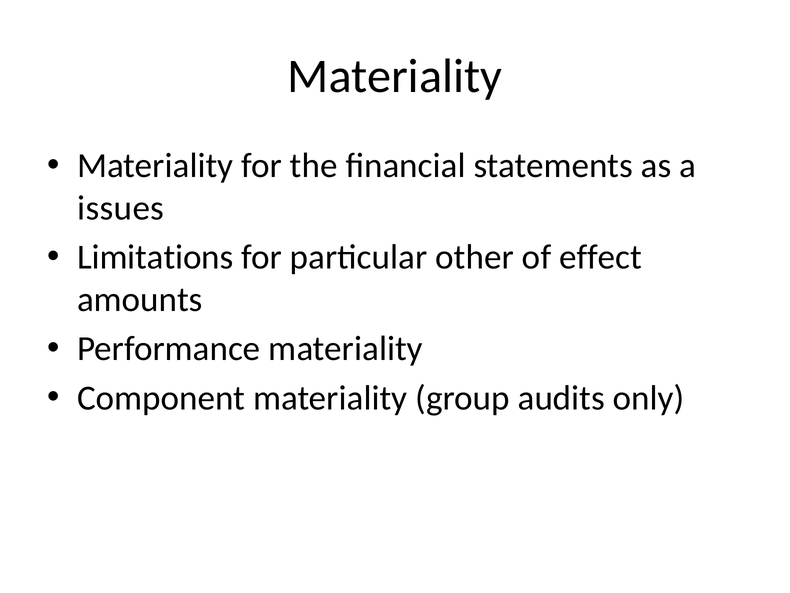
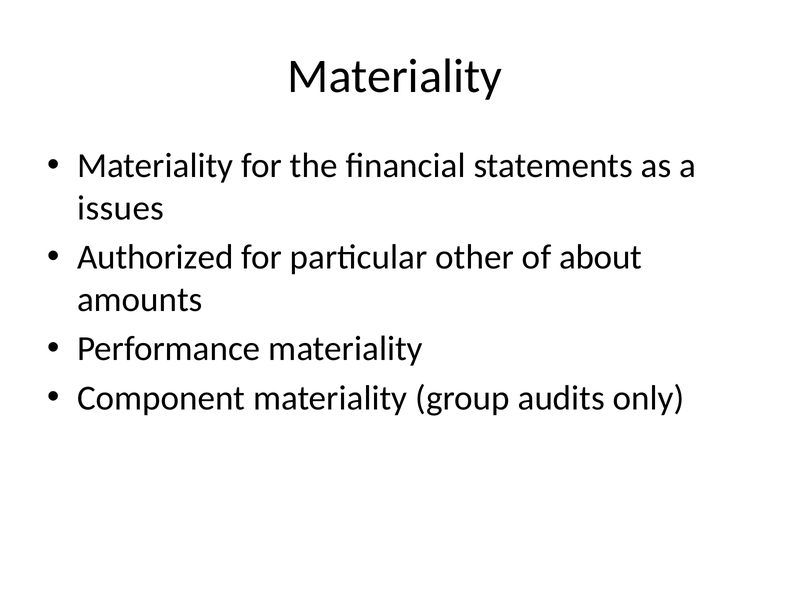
Limitations: Limitations -> Authorized
effect: effect -> about
